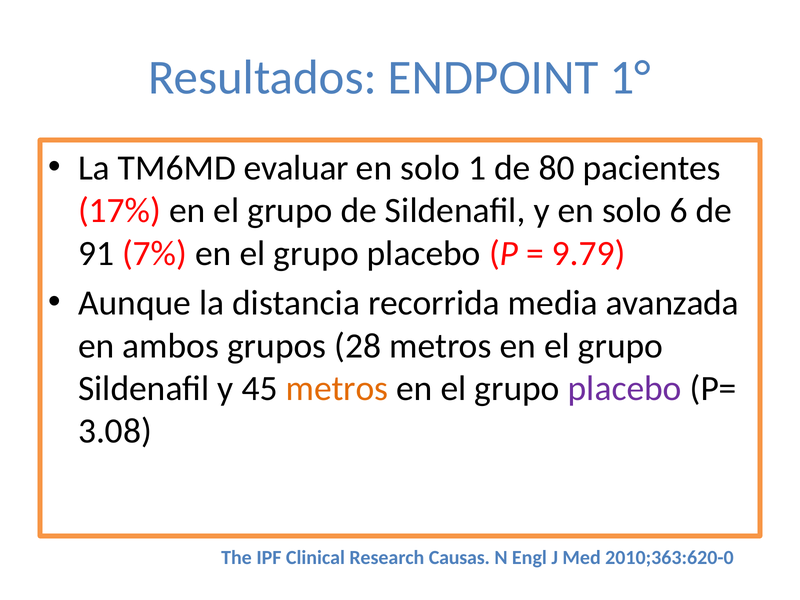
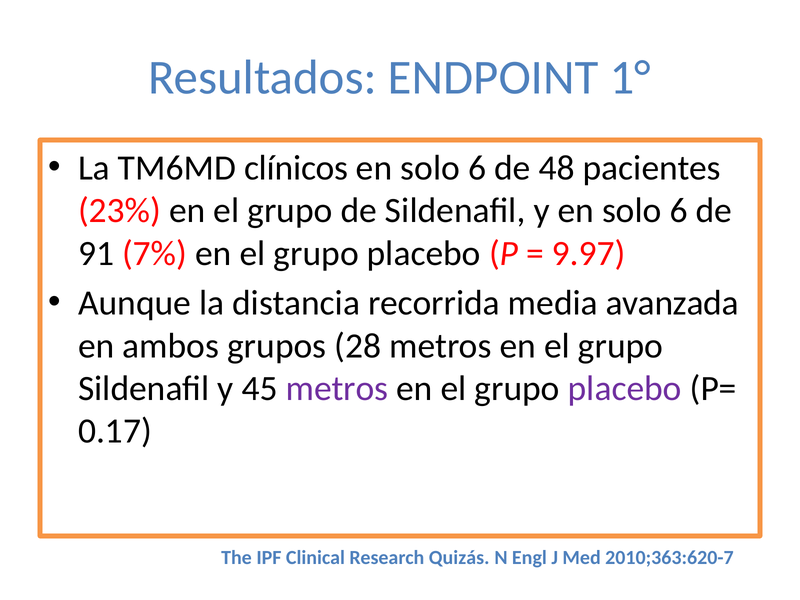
evaluar: evaluar -> clínicos
1 at (477, 168): 1 -> 6
80: 80 -> 48
17%: 17% -> 23%
9.79: 9.79 -> 9.97
metros at (337, 389) colour: orange -> purple
3.08: 3.08 -> 0.17
Causas: Causas -> Quizás
2010;363:620-0: 2010;363:620-0 -> 2010;363:620-7
